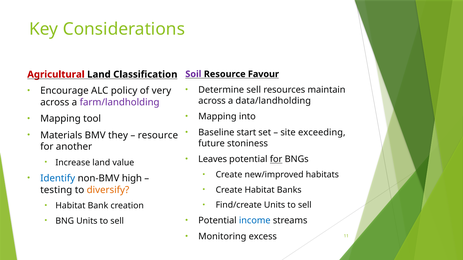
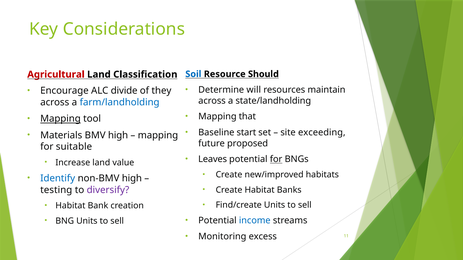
Soil colour: purple -> blue
Favour: Favour -> Should
Determine sell: sell -> will
policy: policy -> divide
very: very -> they
data/landholding: data/landholding -> state/landholding
farm/landholding colour: purple -> blue
into: into -> that
Mapping at (61, 119) underline: none -> present
BMV they: they -> high
resource at (158, 135): resource -> mapping
stoniness: stoniness -> proposed
another: another -> suitable
diversify colour: orange -> purple
